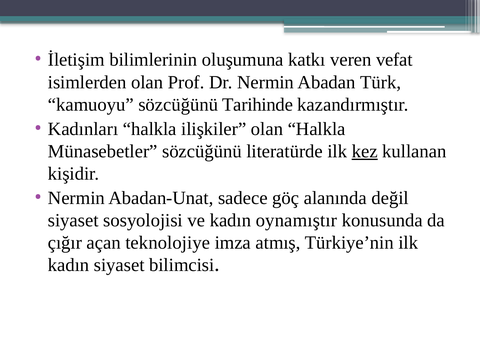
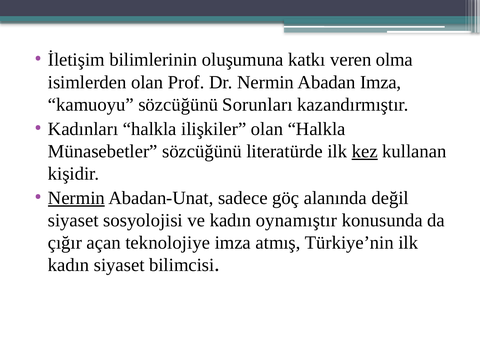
vefat: vefat -> olma
Abadan Türk: Türk -> Imza
Tarihinde: Tarihinde -> Sorunları
Nermin at (76, 198) underline: none -> present
